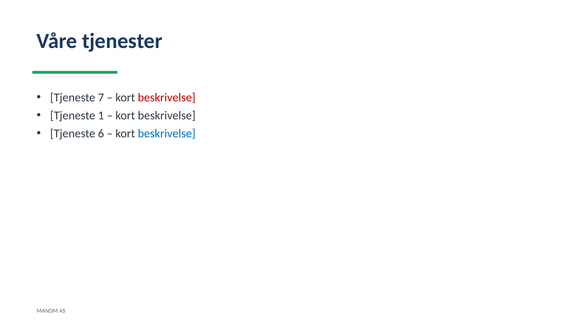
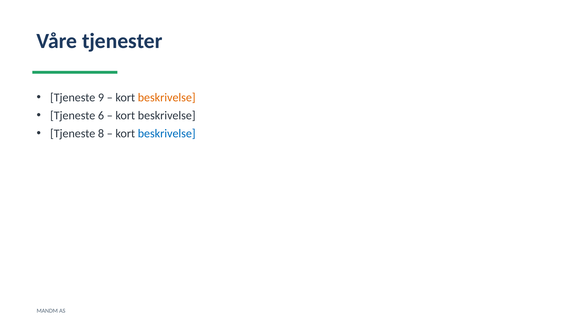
7: 7 -> 9
beskrivelse at (167, 98) colour: red -> orange
1: 1 -> 6
6: 6 -> 8
